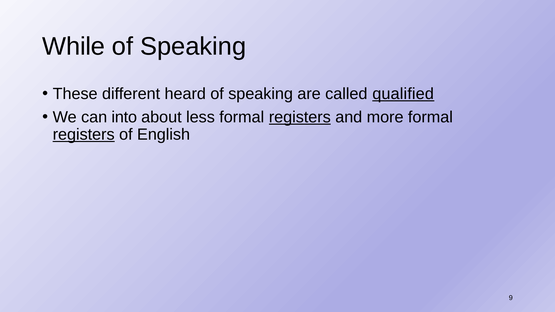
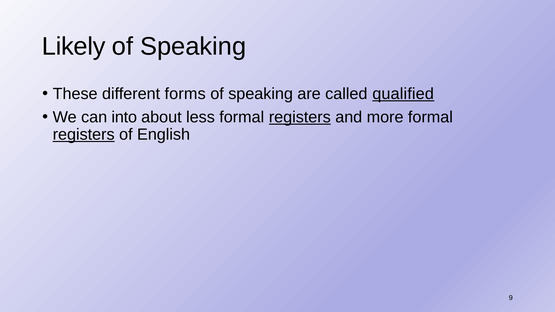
While: While -> Likely
heard: heard -> forms
